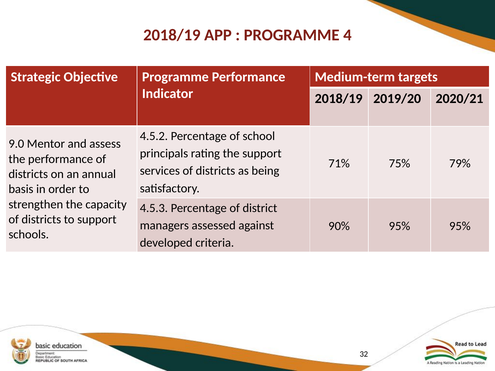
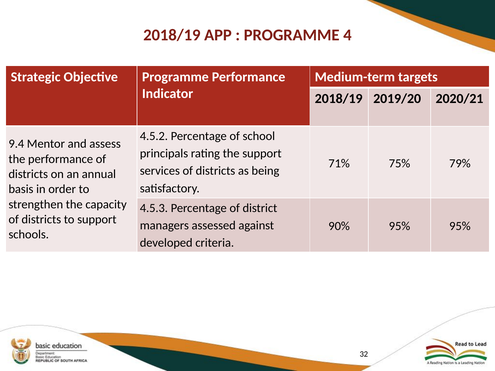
9.0: 9.0 -> 9.4
